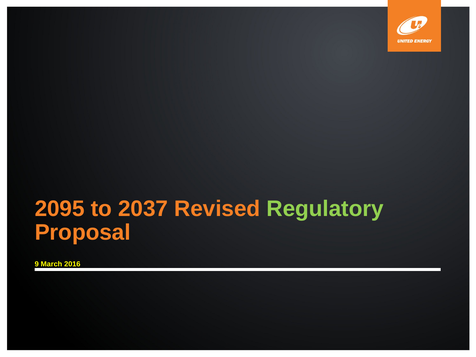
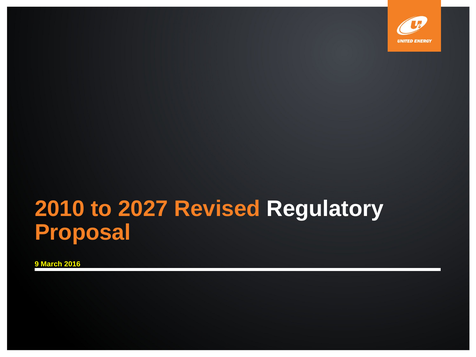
2095: 2095 -> 2010
2037: 2037 -> 2027
Regulatory colour: light green -> white
